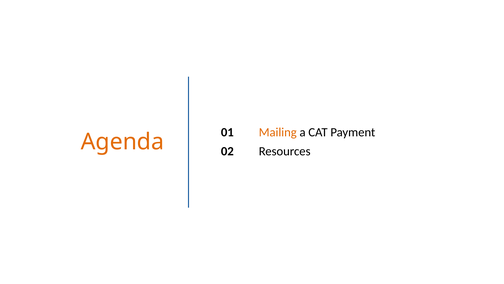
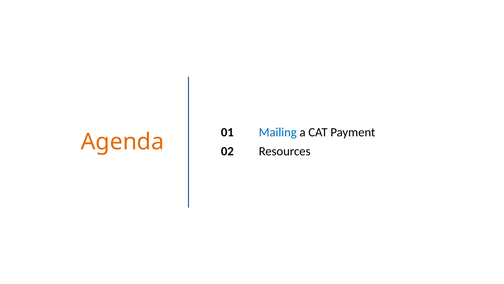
Mailing colour: orange -> blue
